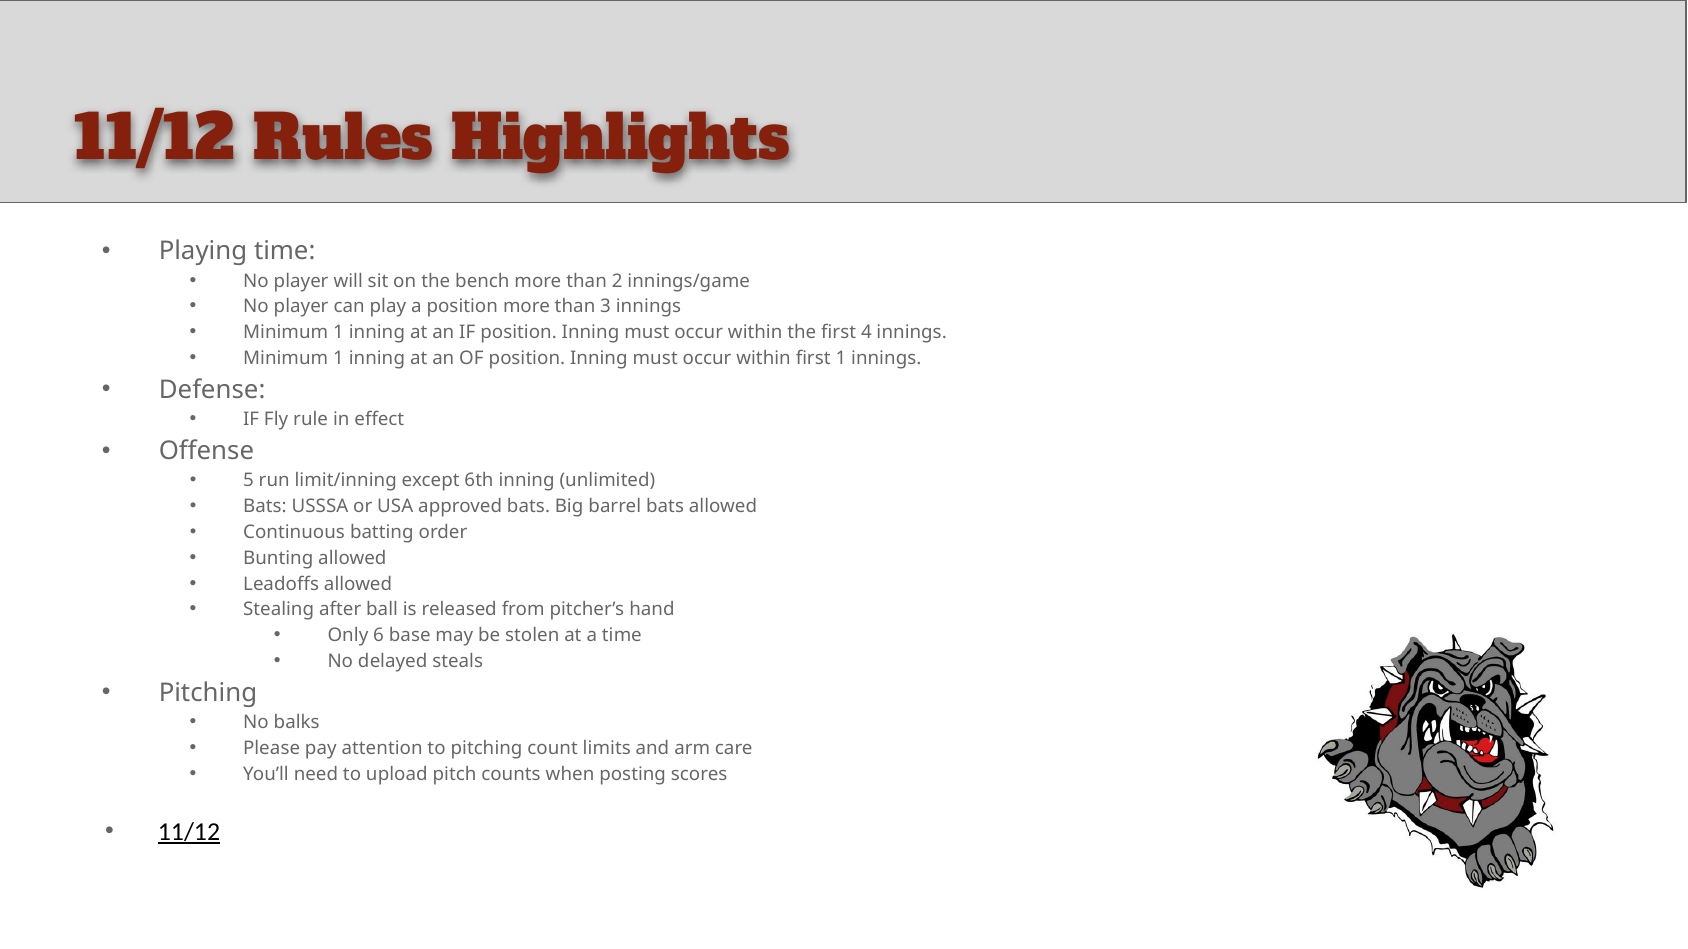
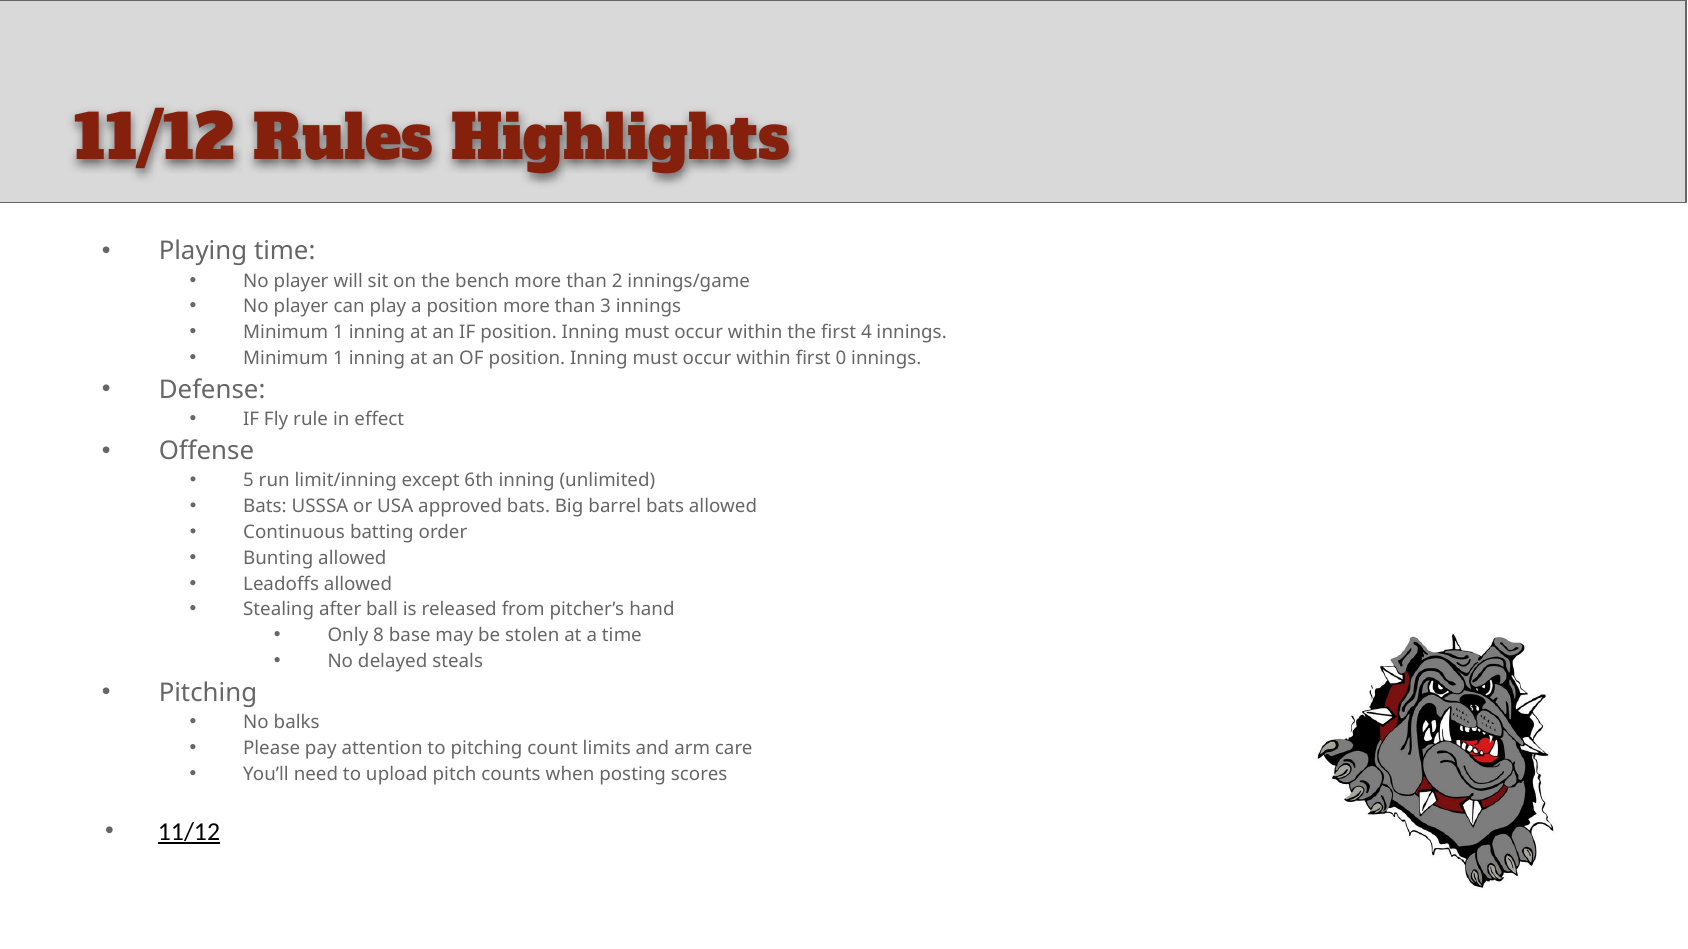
first 1: 1 -> 0
6: 6 -> 8
